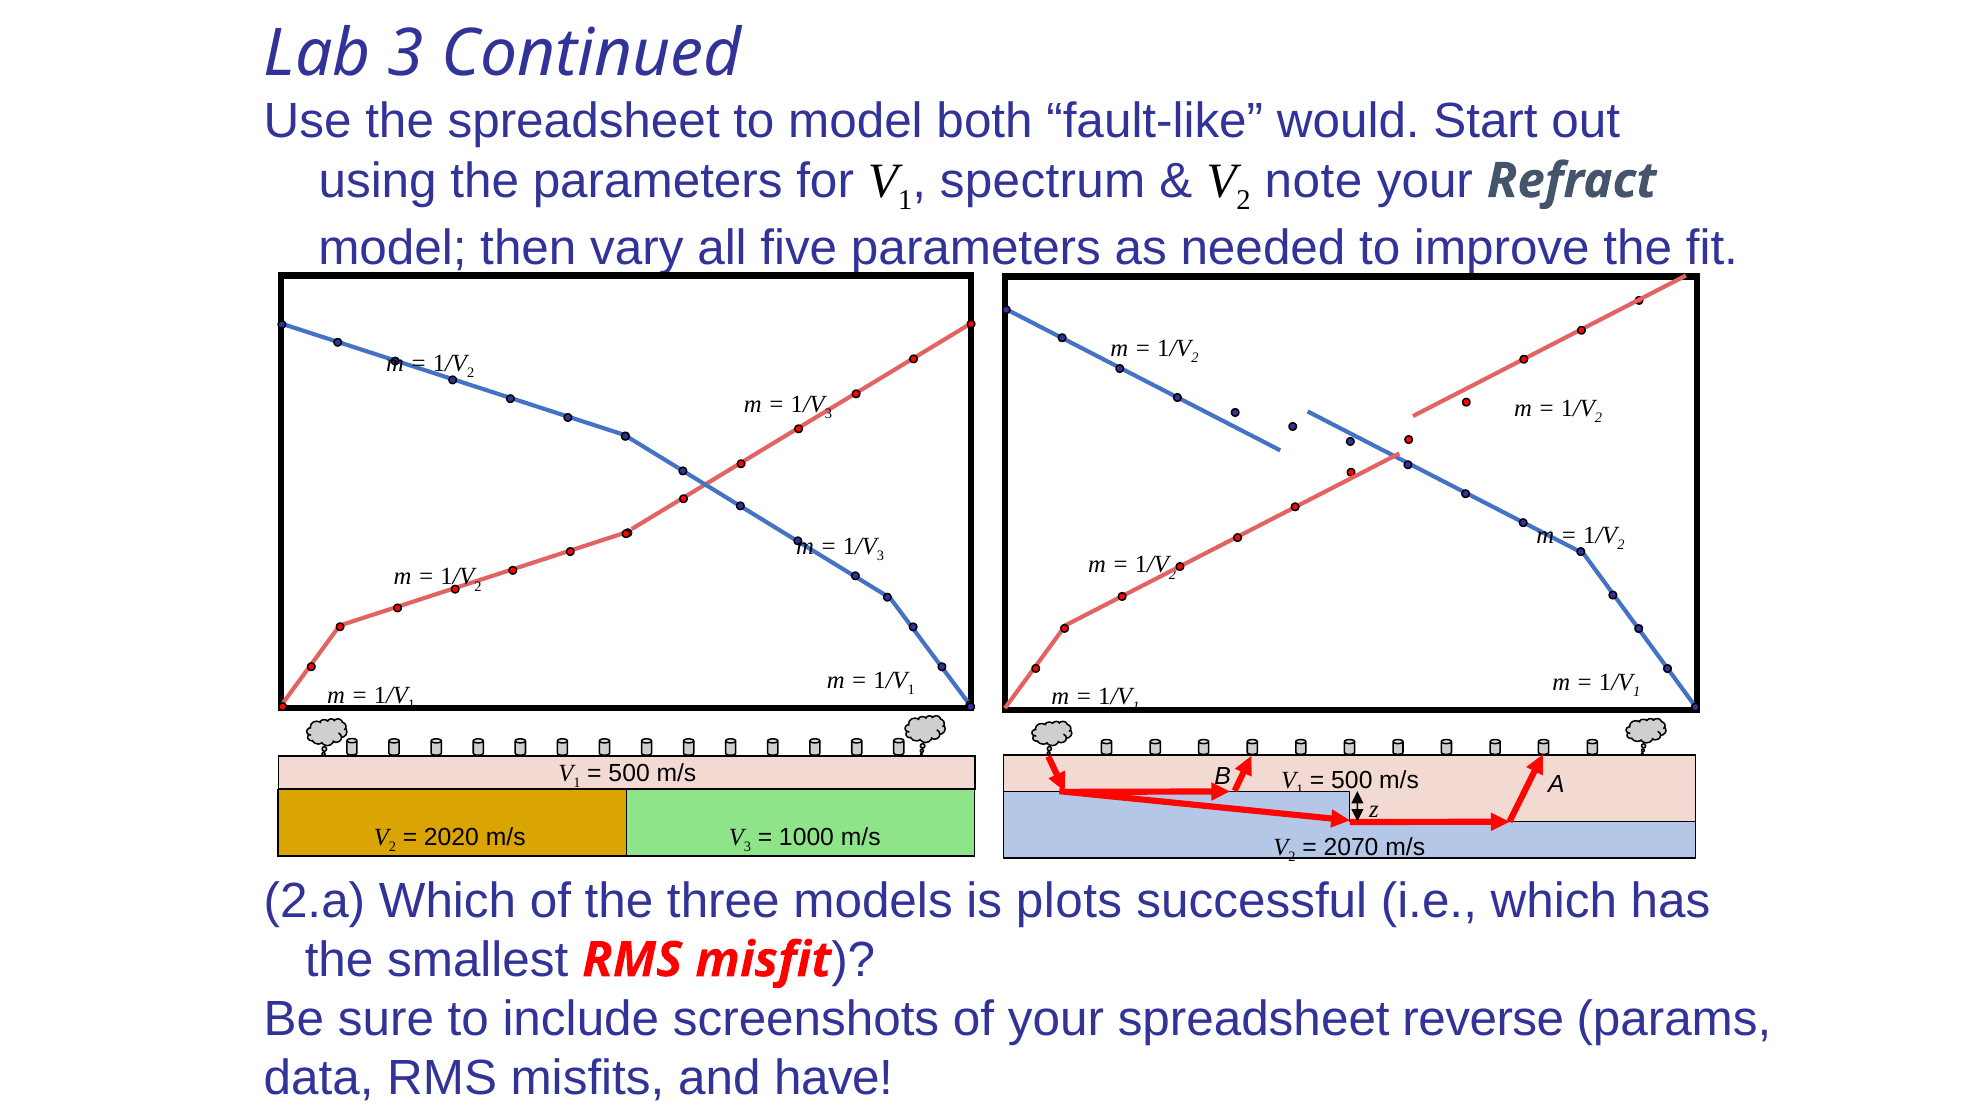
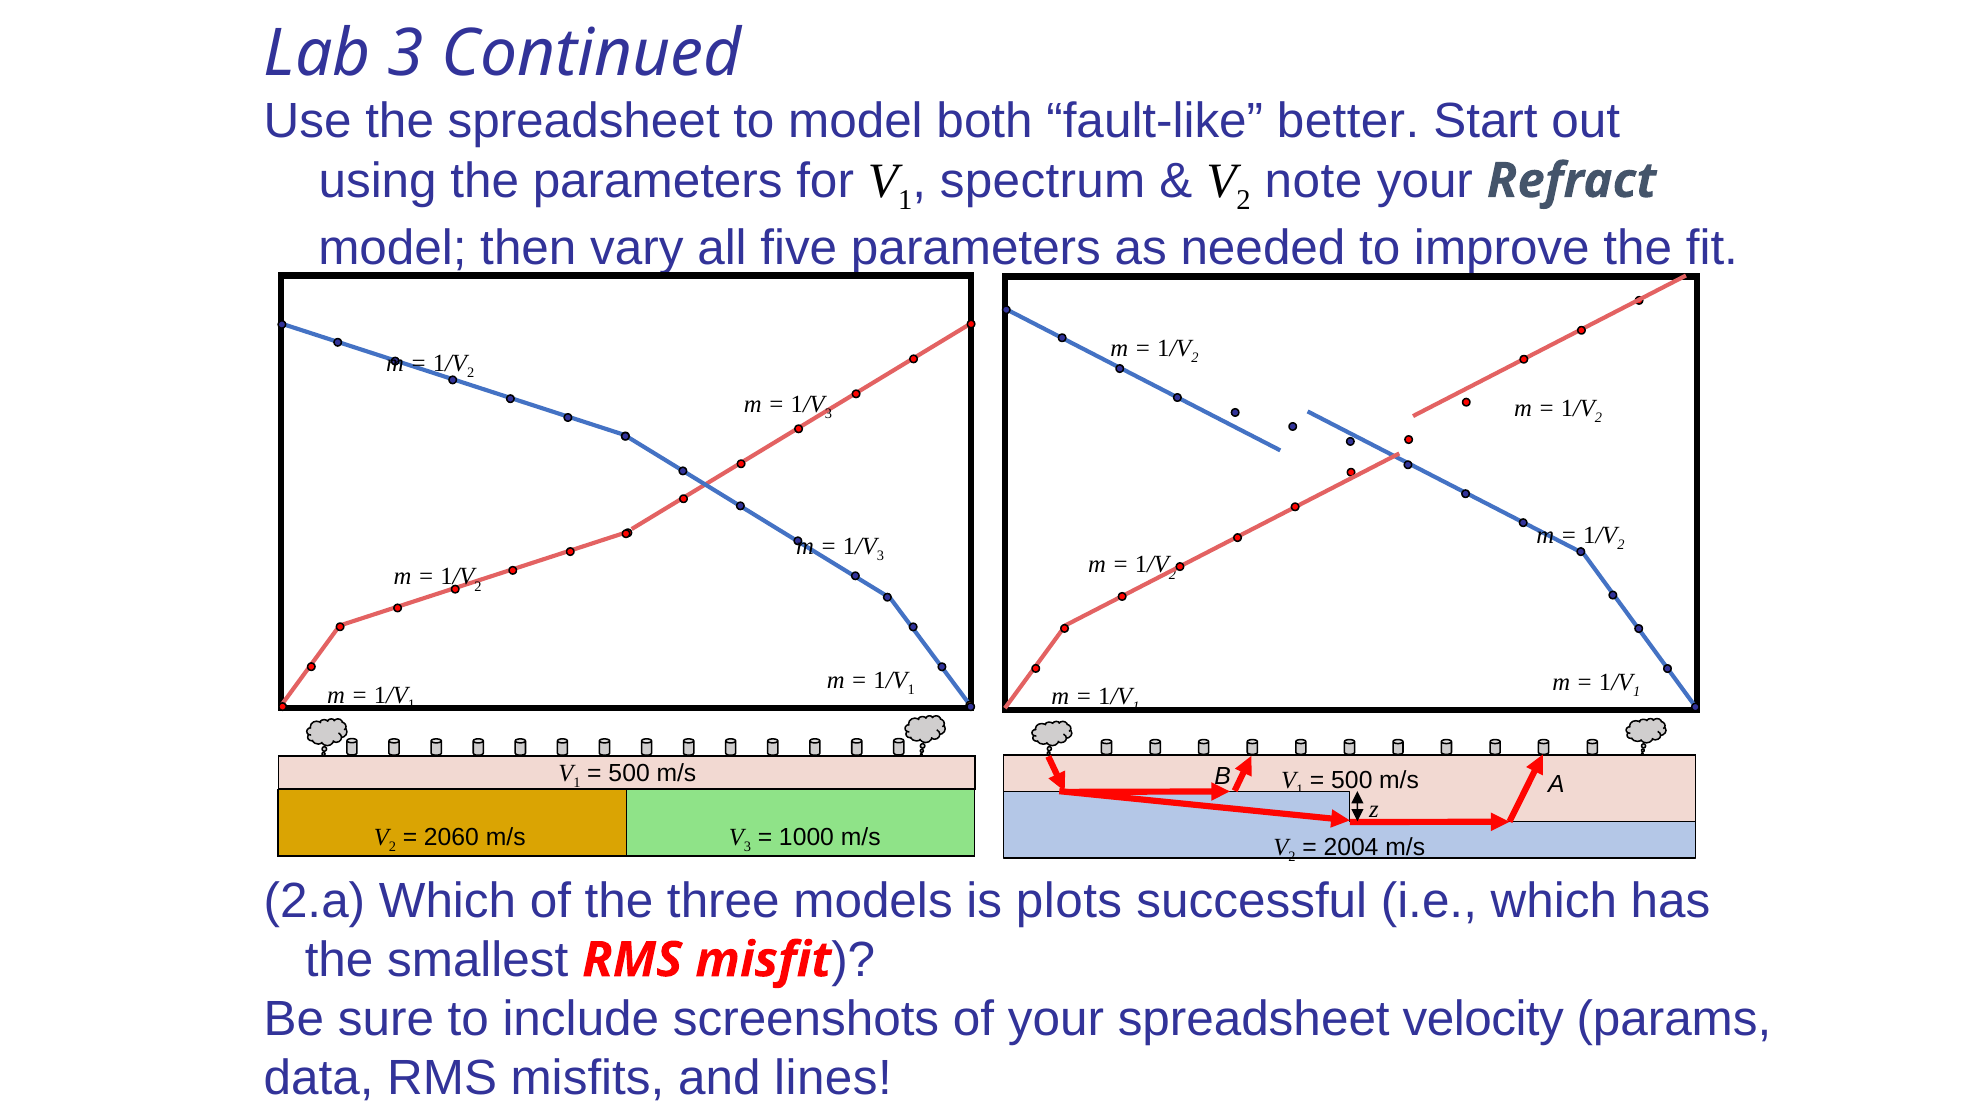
would: would -> better
2020: 2020 -> 2060
2070: 2070 -> 2004
reverse: reverse -> velocity
have: have -> lines
